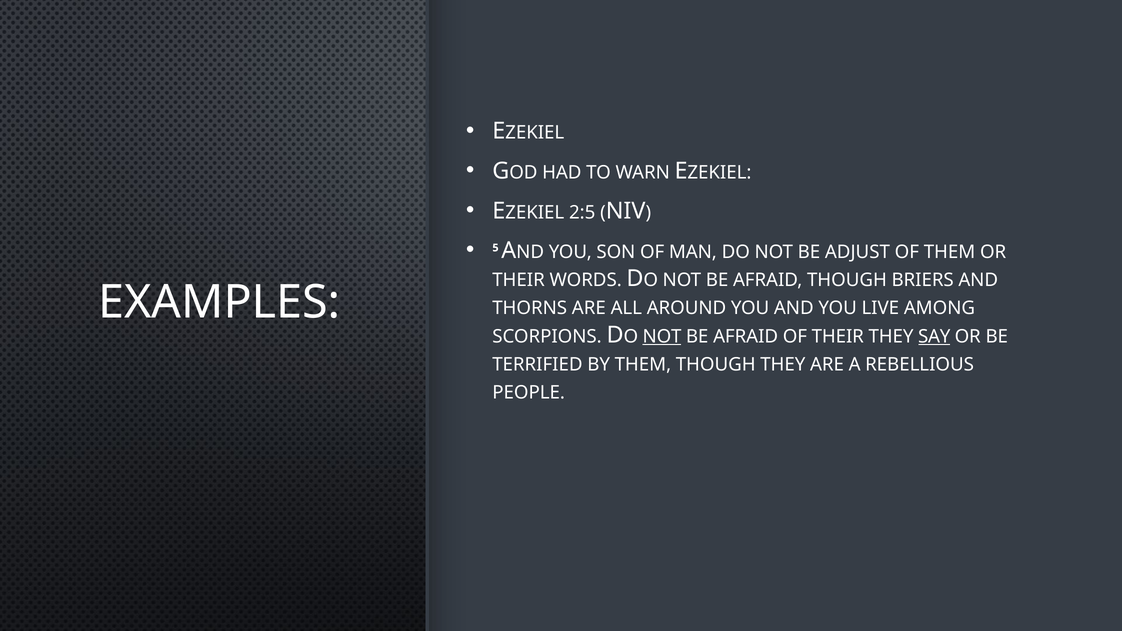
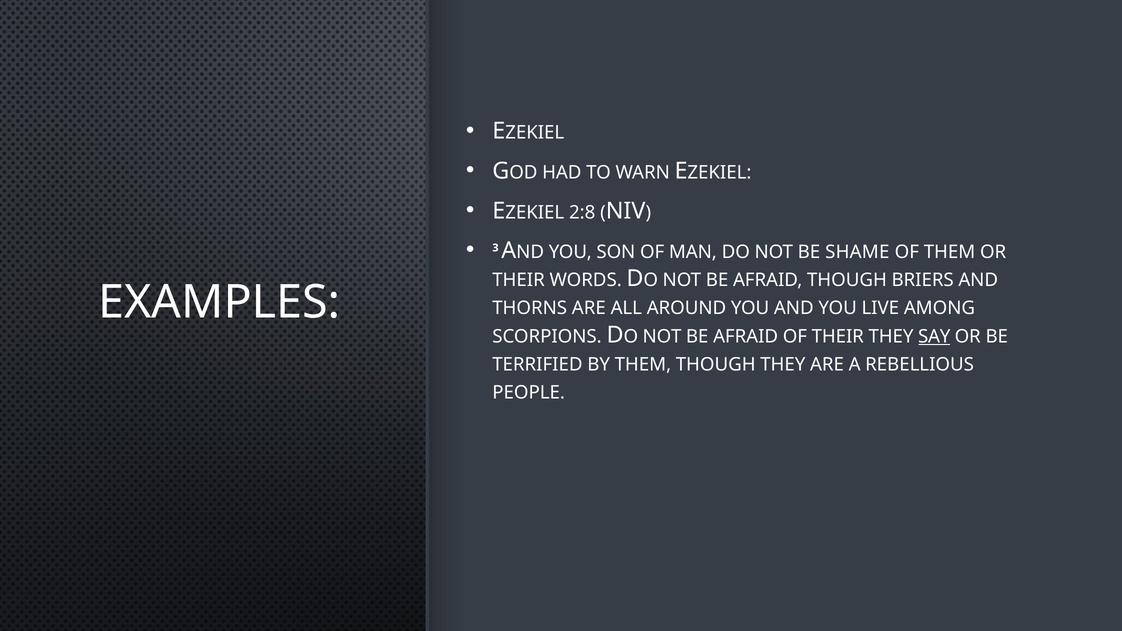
2:5: 2:5 -> 2:8
5: 5 -> 3
ADJUST: ADJUST -> SHAME
NOT at (662, 336) underline: present -> none
